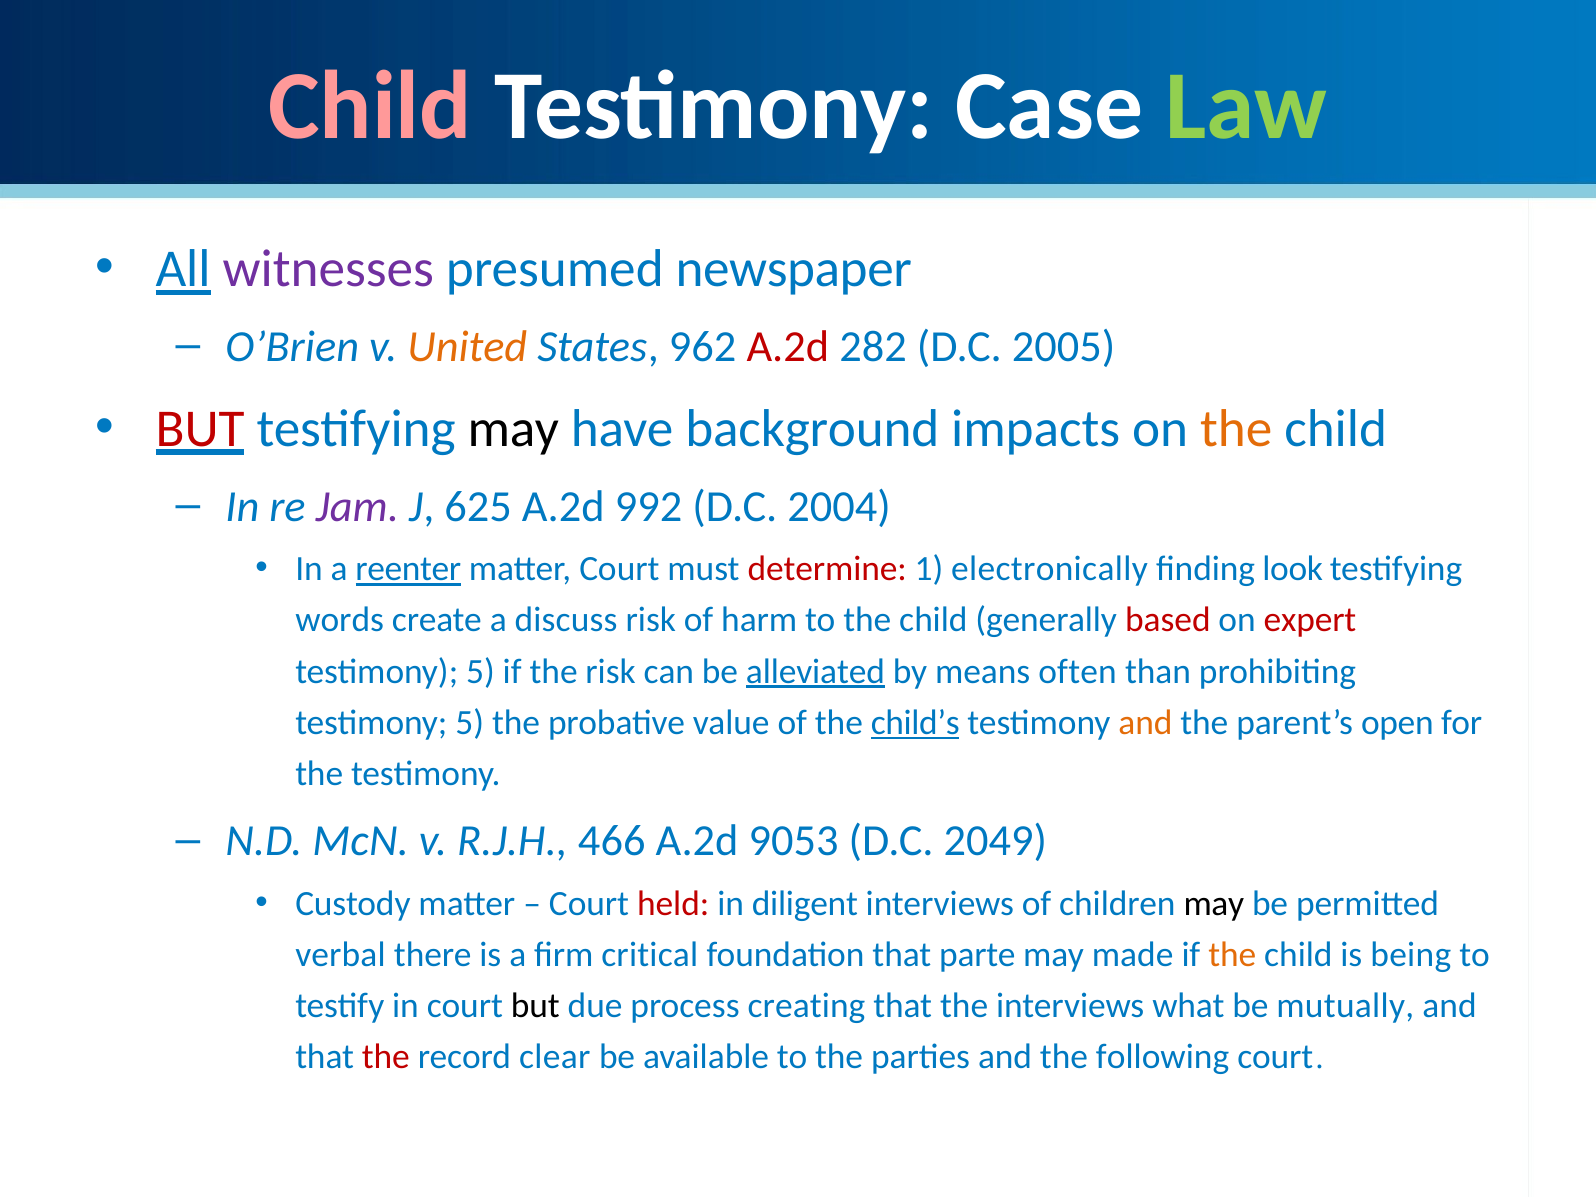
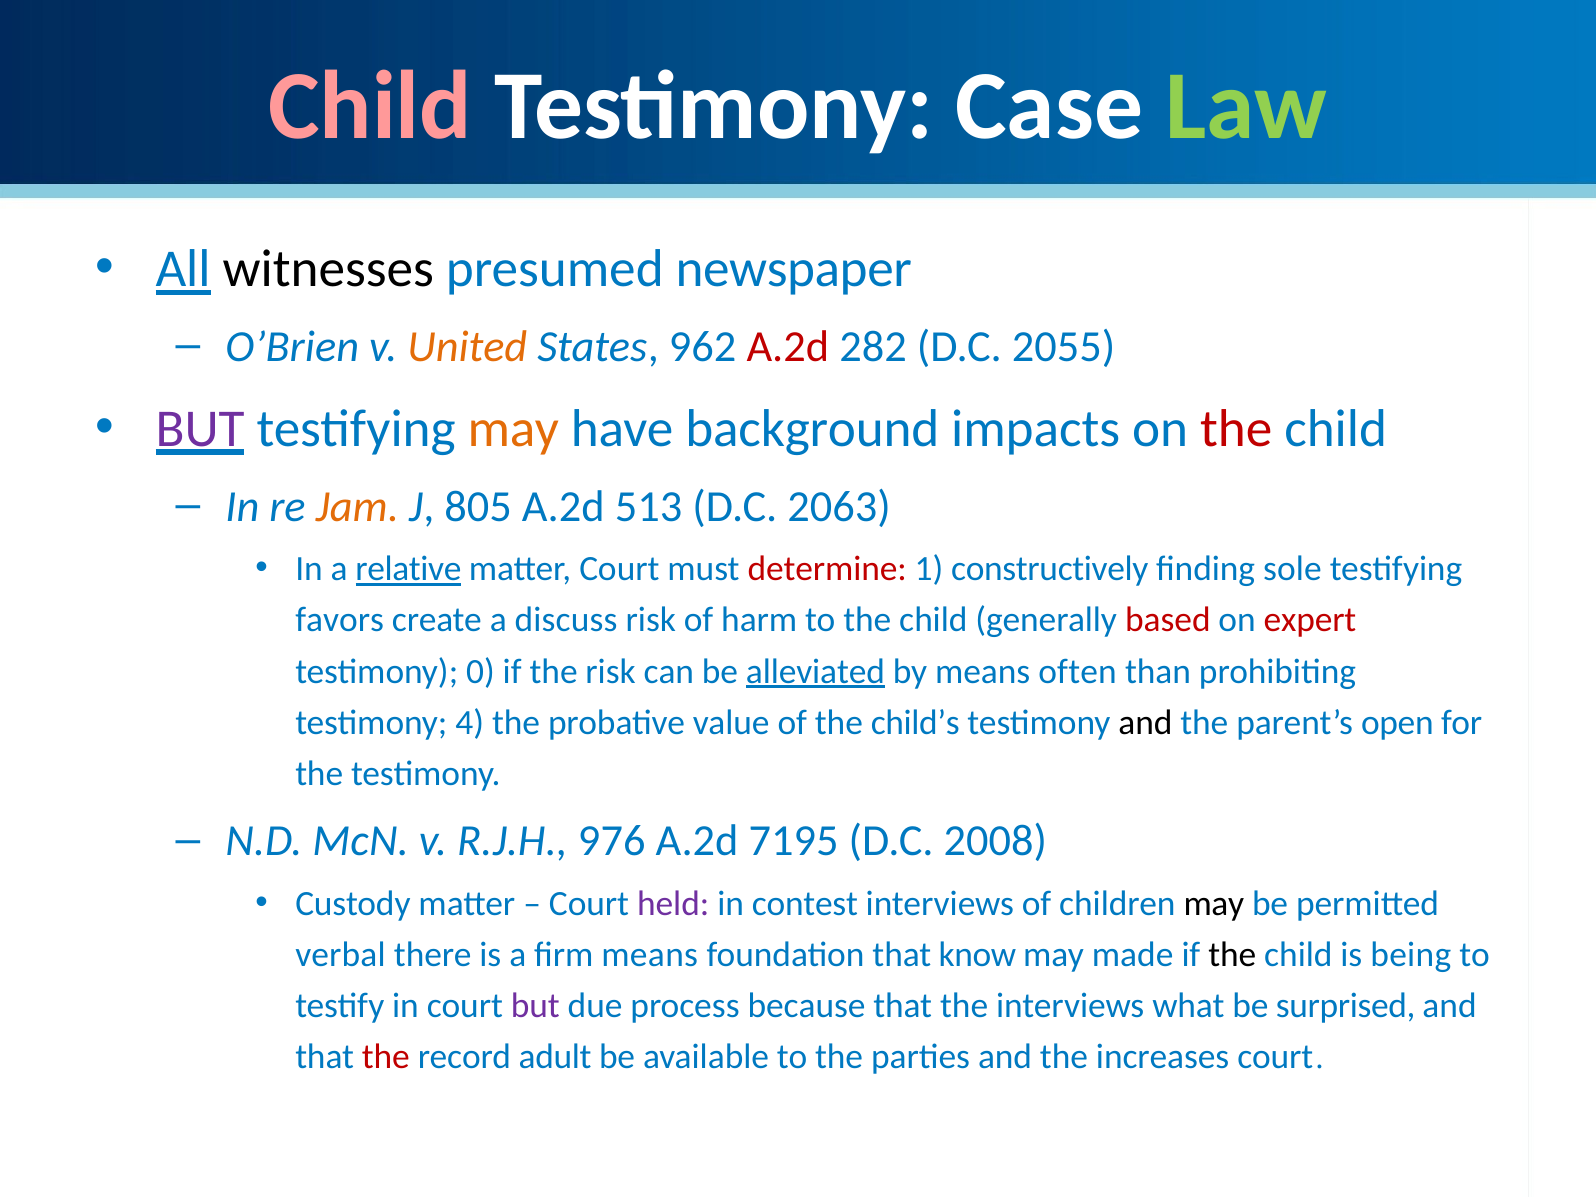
witnesses colour: purple -> black
2005: 2005 -> 2055
BUT at (200, 429) colour: red -> purple
may at (513, 429) colour: black -> orange
the at (1236, 429) colour: orange -> red
Jam colour: purple -> orange
625: 625 -> 805
992: 992 -> 513
2004: 2004 -> 2063
reenter: reenter -> relative
electronically: electronically -> constructively
look: look -> sole
words: words -> favors
5 at (480, 671): 5 -> 0
5 at (470, 722): 5 -> 4
child’s underline: present -> none
and at (1145, 722) colour: orange -> black
466: 466 -> 976
9053: 9053 -> 7195
2049: 2049 -> 2008
held colour: red -> purple
diligent: diligent -> contest
firm critical: critical -> means
parte: parte -> know
the at (1232, 955) colour: orange -> black
but at (535, 1006) colour: black -> purple
creating: creating -> because
mutually: mutually -> surprised
clear: clear -> adult
following: following -> increases
